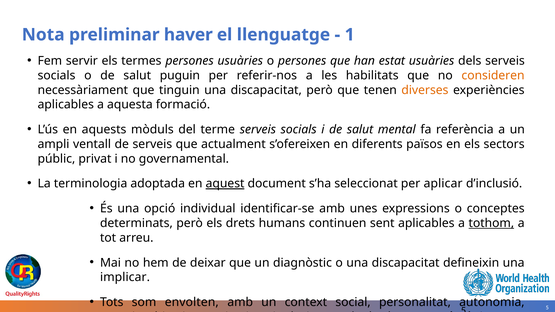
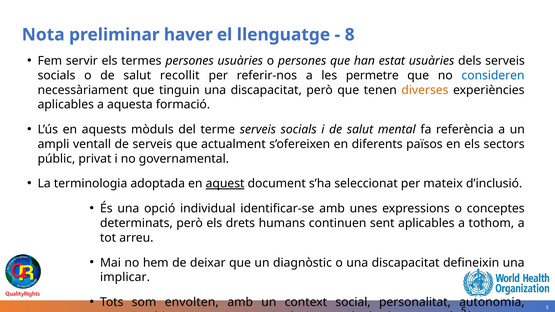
1: 1 -> 8
puguin: puguin -> recollit
habilitats: habilitats -> permetre
consideren colour: orange -> blue
aplicar: aplicar -> mateix
tothom underline: present -> none
